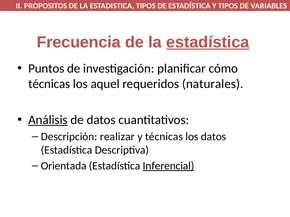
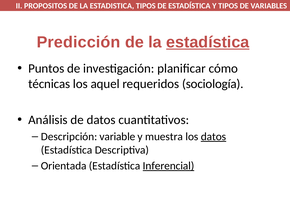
Frecuencia: Frecuencia -> Predicción
naturales: naturales -> sociología
Análisis underline: present -> none
realizar: realizar -> variable
y técnicas: técnicas -> muestra
datos at (214, 137) underline: none -> present
